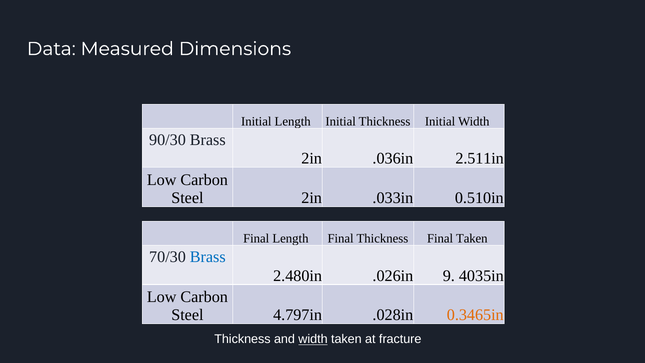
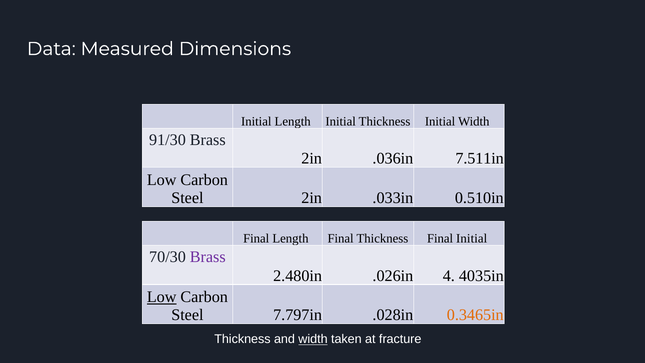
90/30: 90/30 -> 91/30
2.511in: 2.511in -> 7.511in
Final Taken: Taken -> Initial
Brass at (208, 257) colour: blue -> purple
9: 9 -> 4
Low at (162, 297) underline: none -> present
4.797in: 4.797in -> 7.797in
